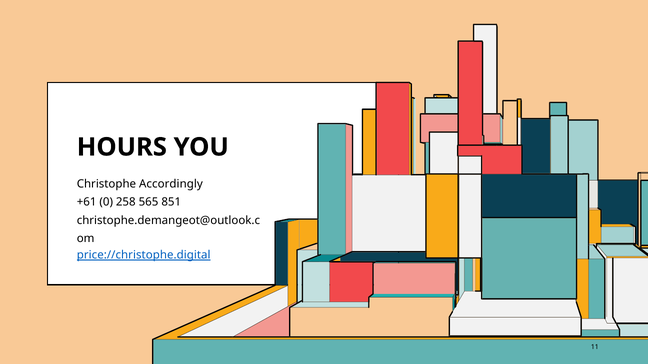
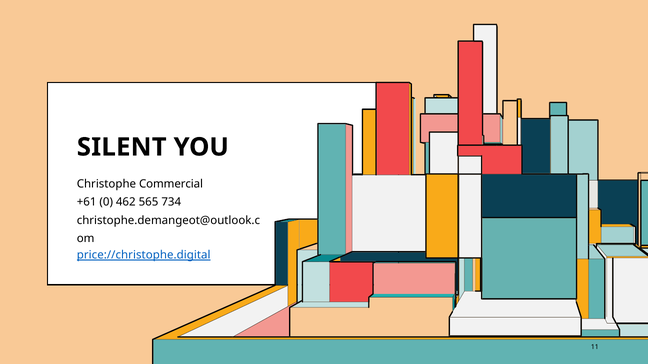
HOURS: HOURS -> SILENT
Accordingly: Accordingly -> Commercial
258: 258 -> 462
851: 851 -> 734
